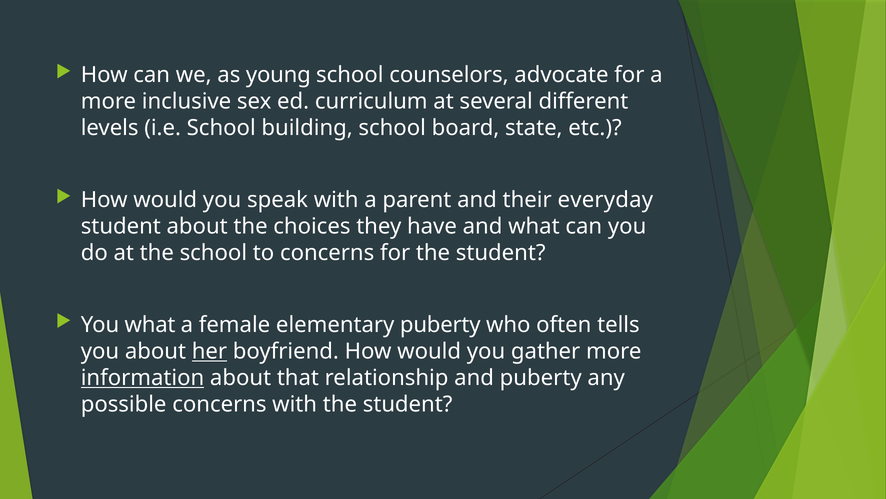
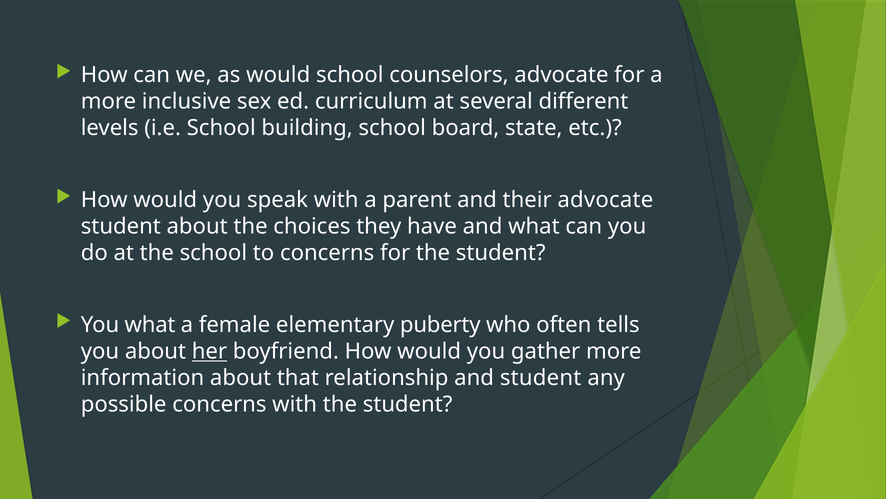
as young: young -> would
their everyday: everyday -> advocate
information underline: present -> none
and puberty: puberty -> student
